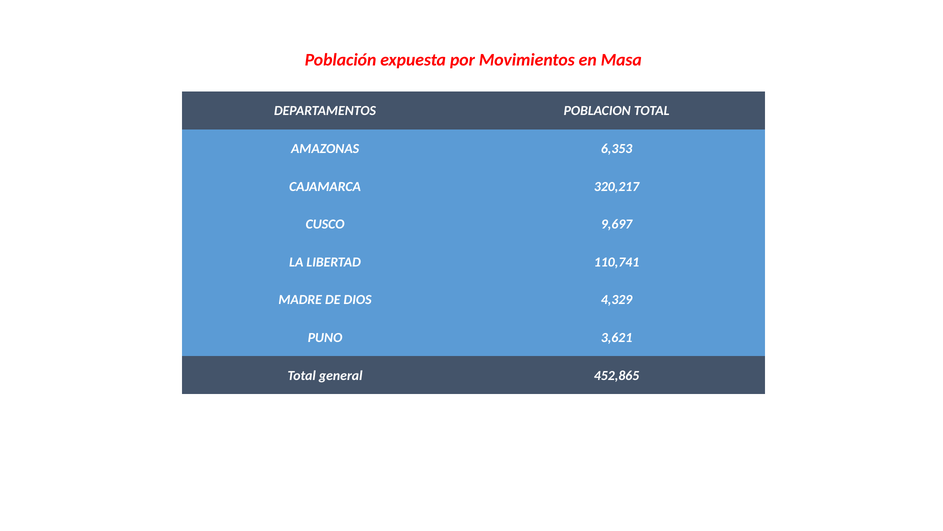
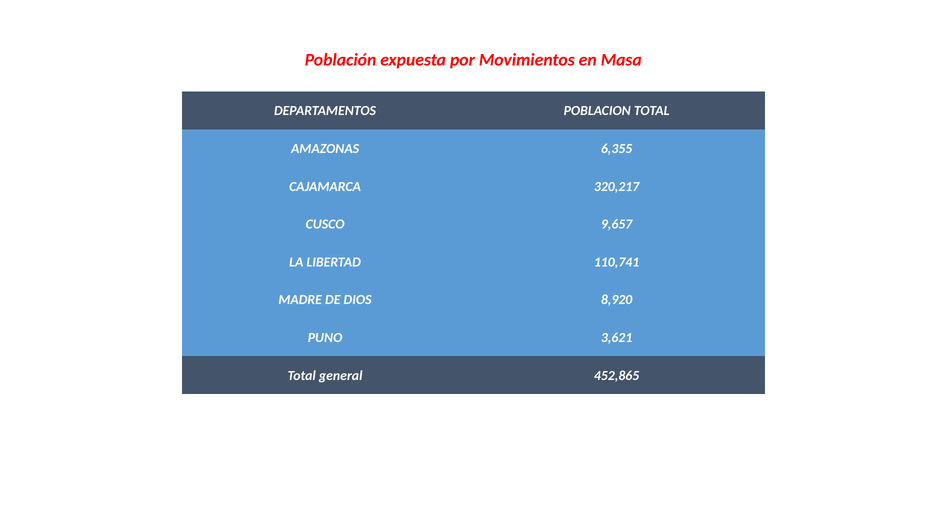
6,353: 6,353 -> 6,355
9,697: 9,697 -> 9,657
4,329: 4,329 -> 8,920
